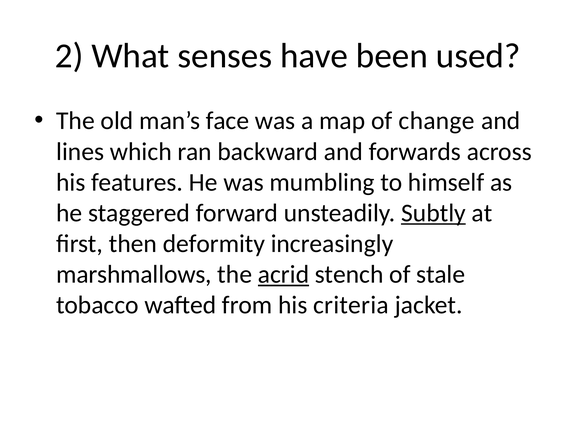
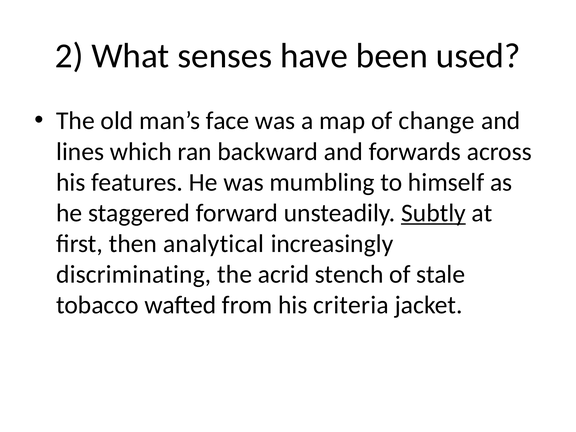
deformity: deformity -> analytical
marshmallows: marshmallows -> discriminating
acrid underline: present -> none
